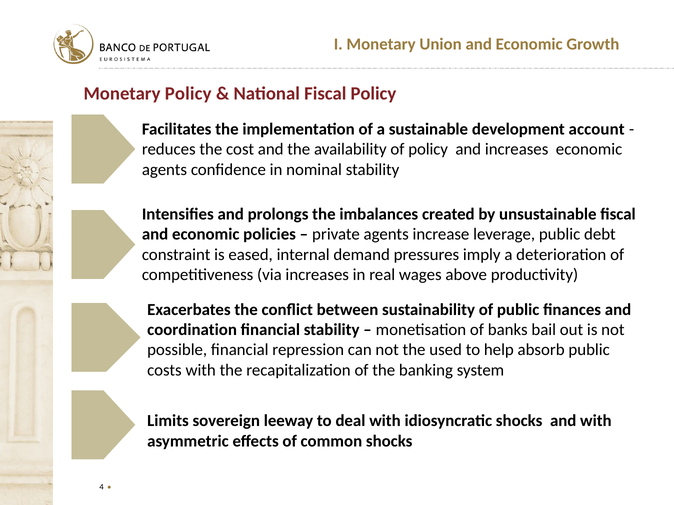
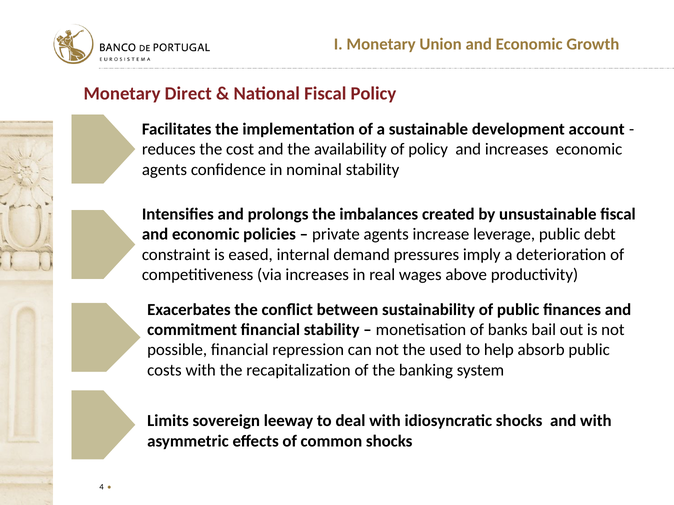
Monetary Policy: Policy -> Direct
coordination: coordination -> commitment
